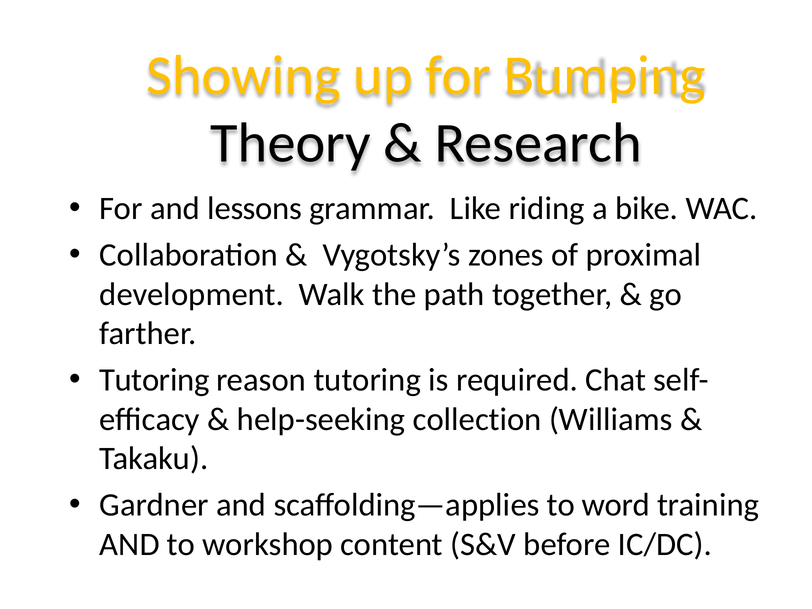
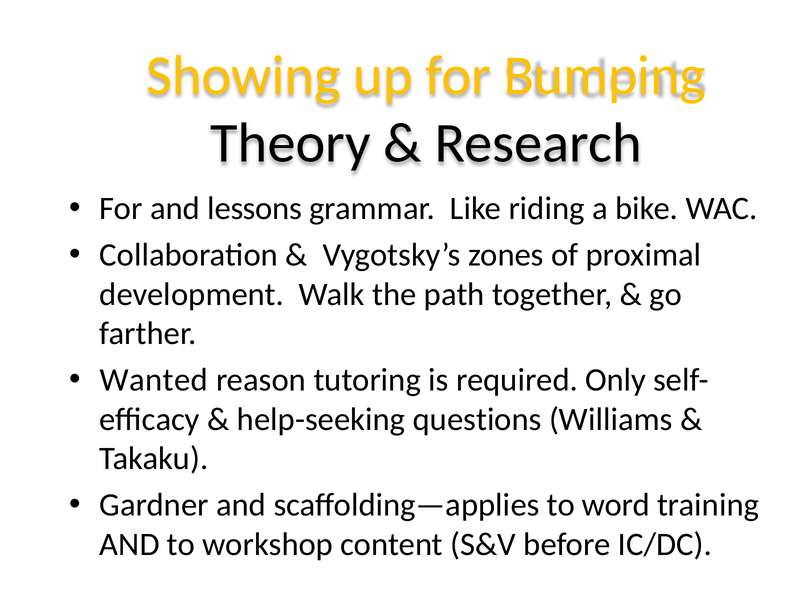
Tutoring at (154, 380): Tutoring -> Wanted
Chat: Chat -> Only
collection: collection -> questions
